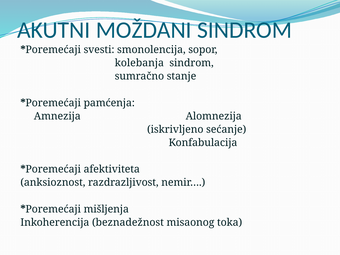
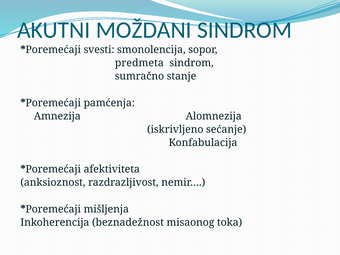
kolebanja: kolebanja -> predmeta
